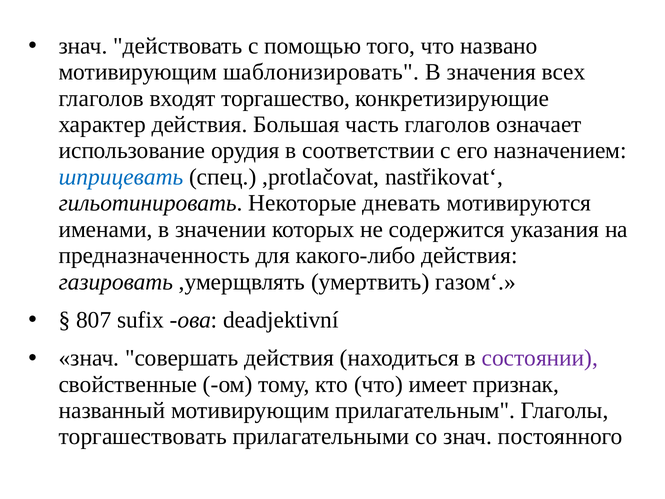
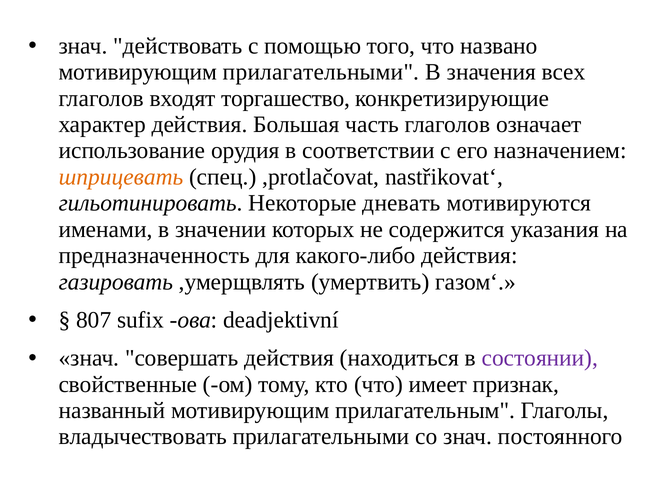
мотивирующим шаблонизировать: шаблонизировать -> прилагательными
шприцевать colour: blue -> orange
торгашествовать: торгашествовать -> владычествовать
